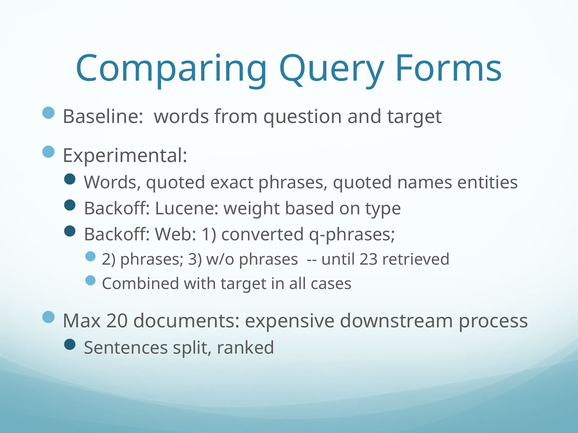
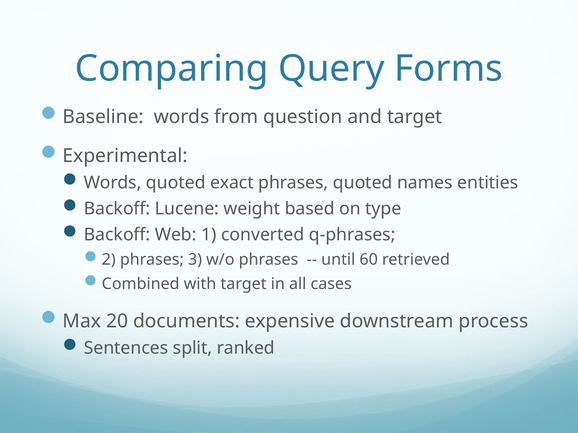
23: 23 -> 60
